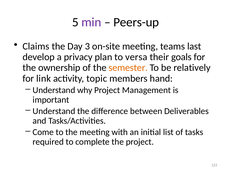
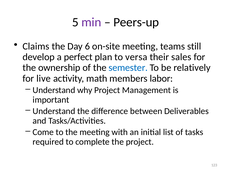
3: 3 -> 6
last: last -> still
privacy: privacy -> perfect
goals: goals -> sales
semester colour: orange -> blue
link: link -> live
topic: topic -> math
hand: hand -> labor
